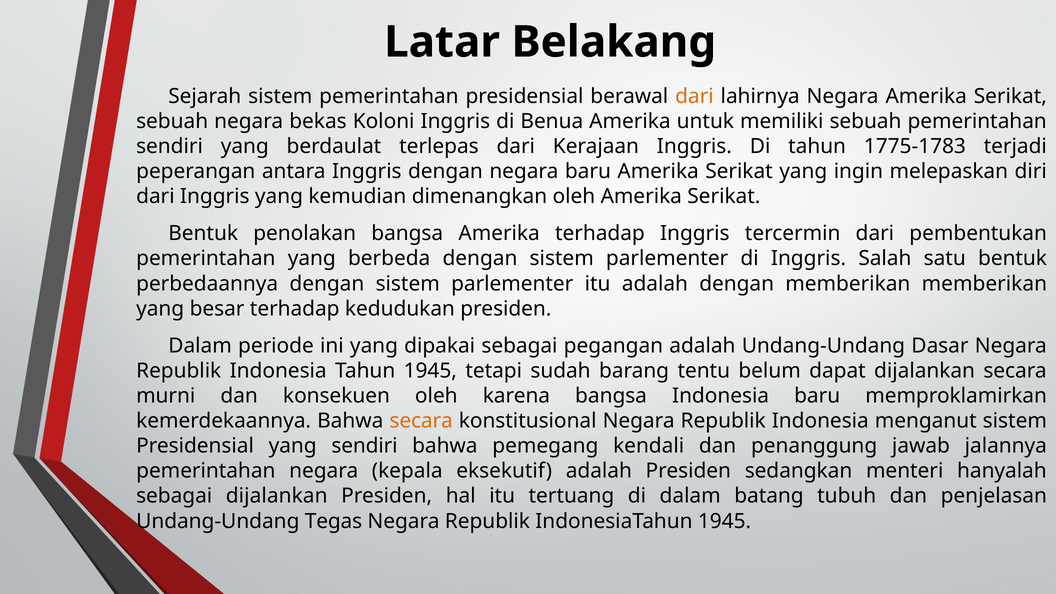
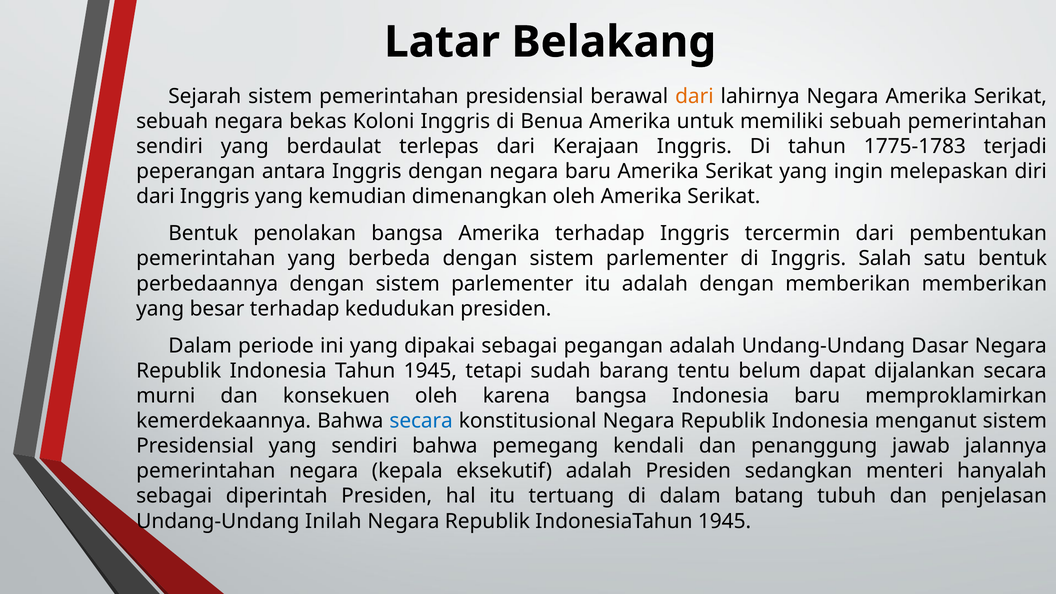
secara at (421, 421) colour: orange -> blue
sebagai dijalankan: dijalankan -> diperintah
Tegas: Tegas -> Inilah
